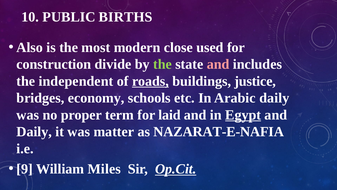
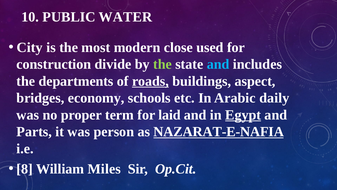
BIRTHS: BIRTHS -> WATER
Also: Also -> City
and at (218, 64) colour: pink -> light blue
independent: independent -> departments
justice: justice -> aspect
Daily at (34, 131): Daily -> Parts
matter: matter -> person
NAZARAT-E-NAFIA underline: none -> present
9: 9 -> 8
Op.Cit underline: present -> none
